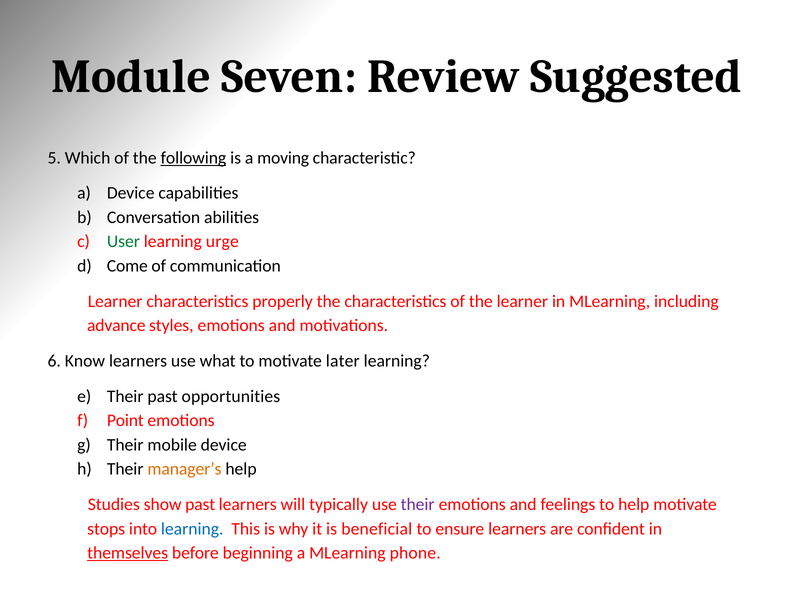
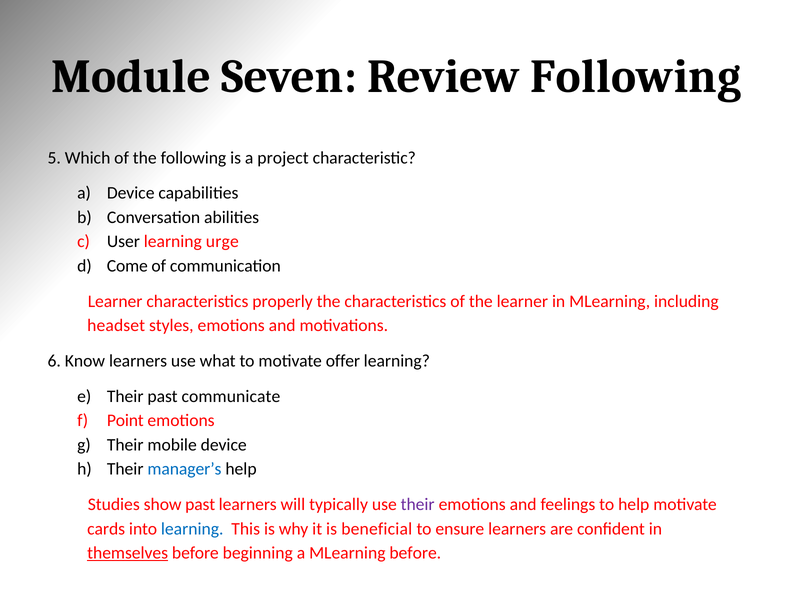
Review Suggested: Suggested -> Following
following at (193, 158) underline: present -> none
moving: moving -> project
User colour: green -> black
advance: advance -> headset
later: later -> offer
opportunities: opportunities -> communicate
manager’s colour: orange -> blue
stops: stops -> cards
MLearning phone: phone -> before
